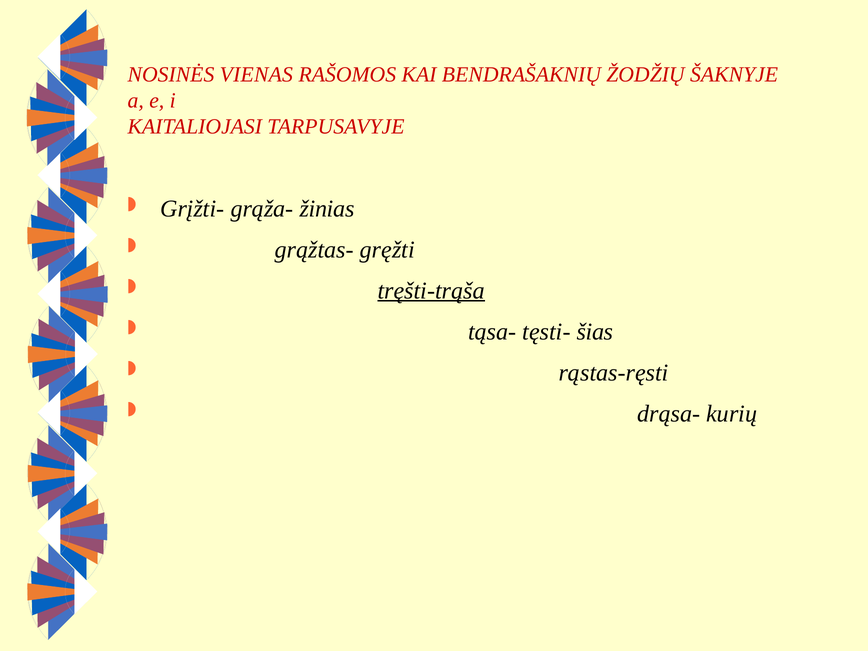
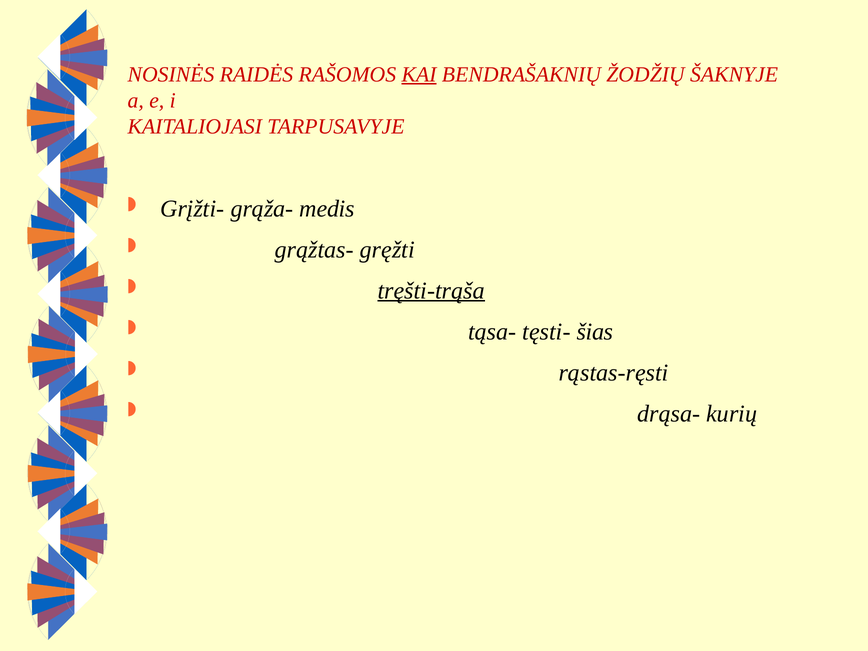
VIENAS: VIENAS -> RAIDĖS
KAI underline: none -> present
žinias: žinias -> medis
